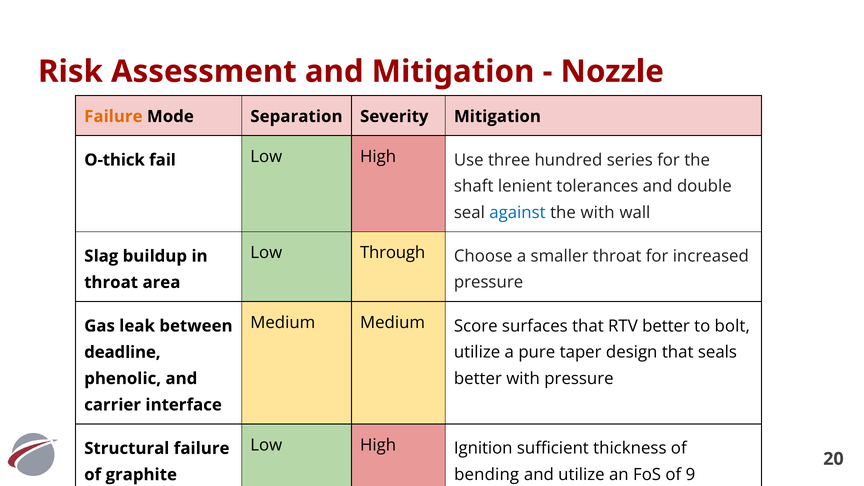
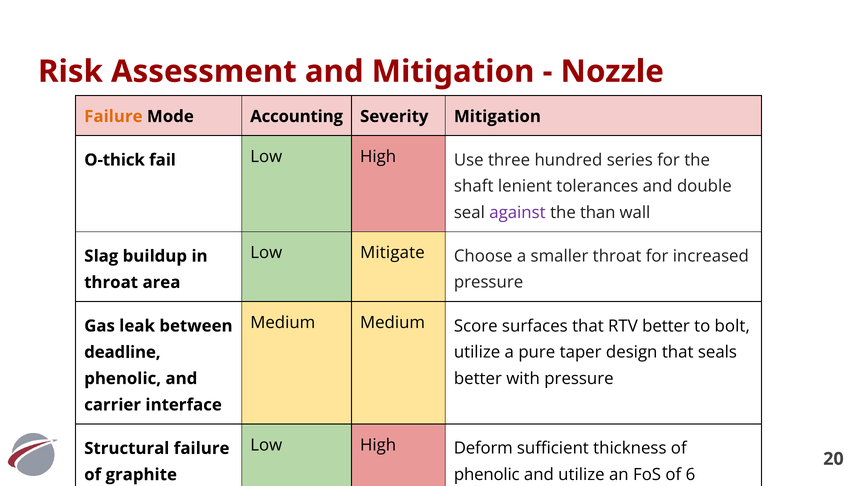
Separation: Separation -> Accounting
against colour: blue -> purple
the with: with -> than
Through: Through -> Mitigate
Ignition: Ignition -> Deform
bending at (487, 475): bending -> phenolic
9: 9 -> 6
